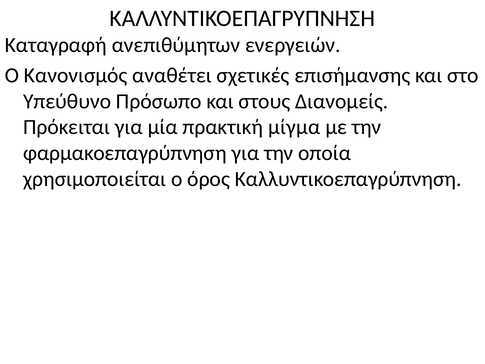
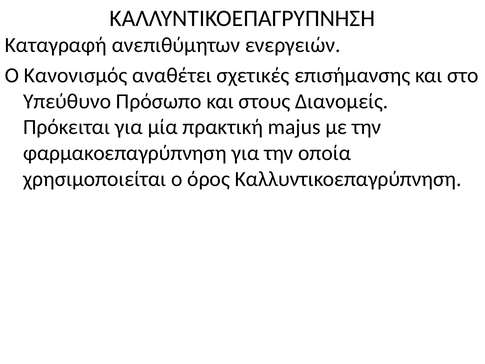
μίγμα: μίγμα -> majus
